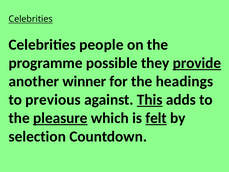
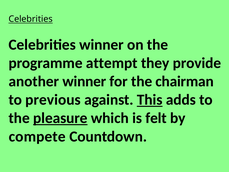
Celebrities people: people -> winner
possible: possible -> attempt
provide underline: present -> none
headings: headings -> chairman
felt underline: present -> none
selection: selection -> compete
